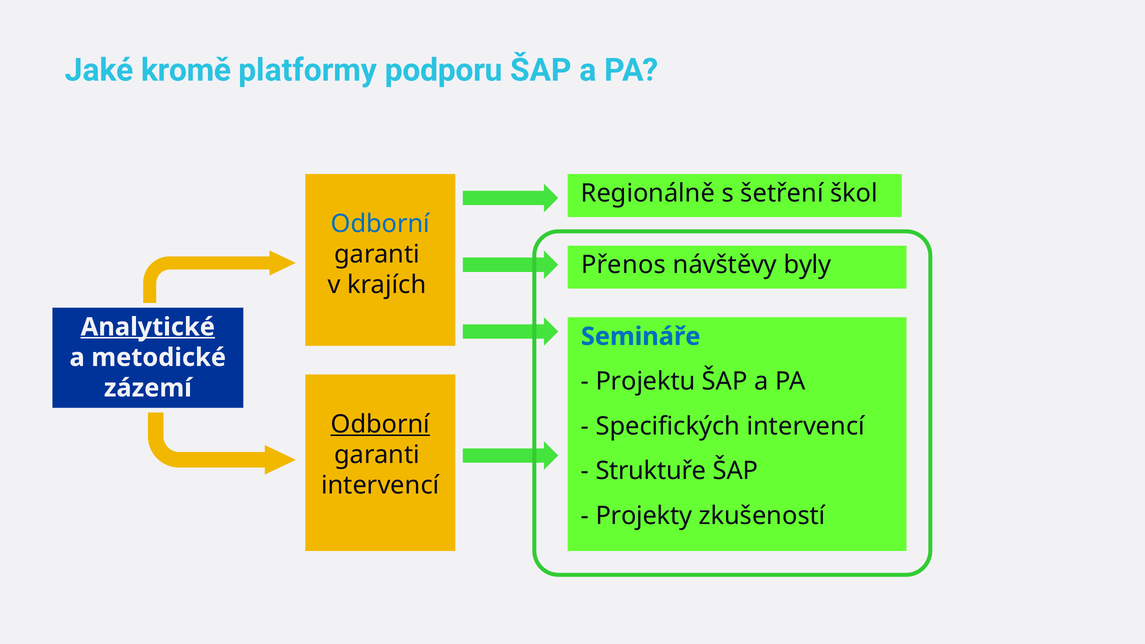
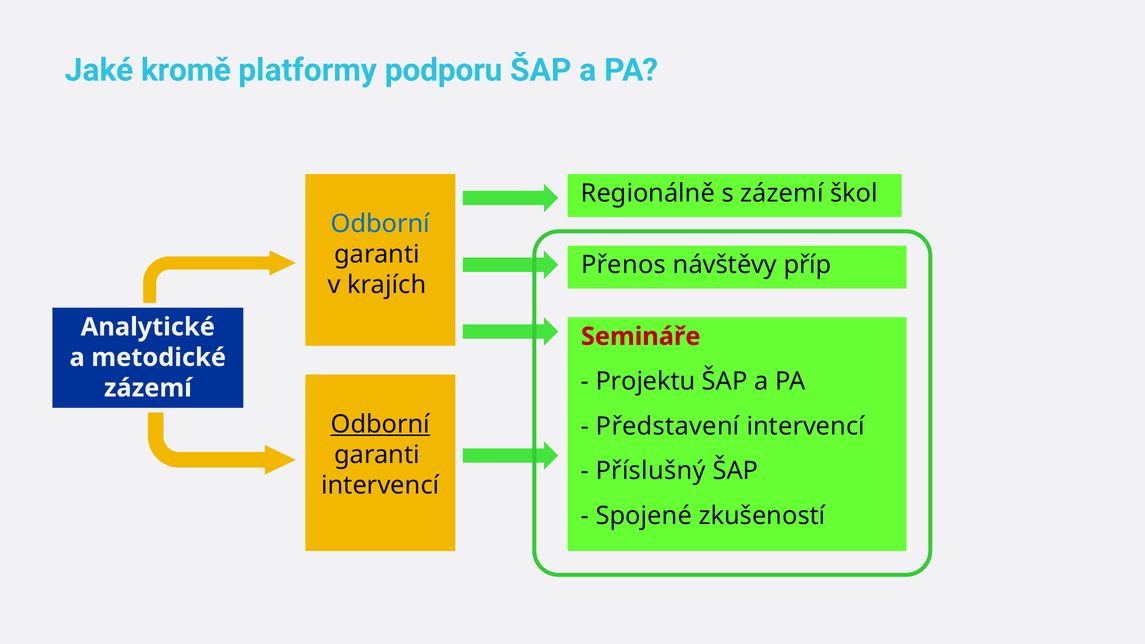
s šetření: šetření -> zázemí
byly: byly -> příp
Analytické underline: present -> none
Semináře colour: blue -> red
Specifických: Specifických -> Představení
Struktuře: Struktuře -> Příslušný
Projekty: Projekty -> Spojené
